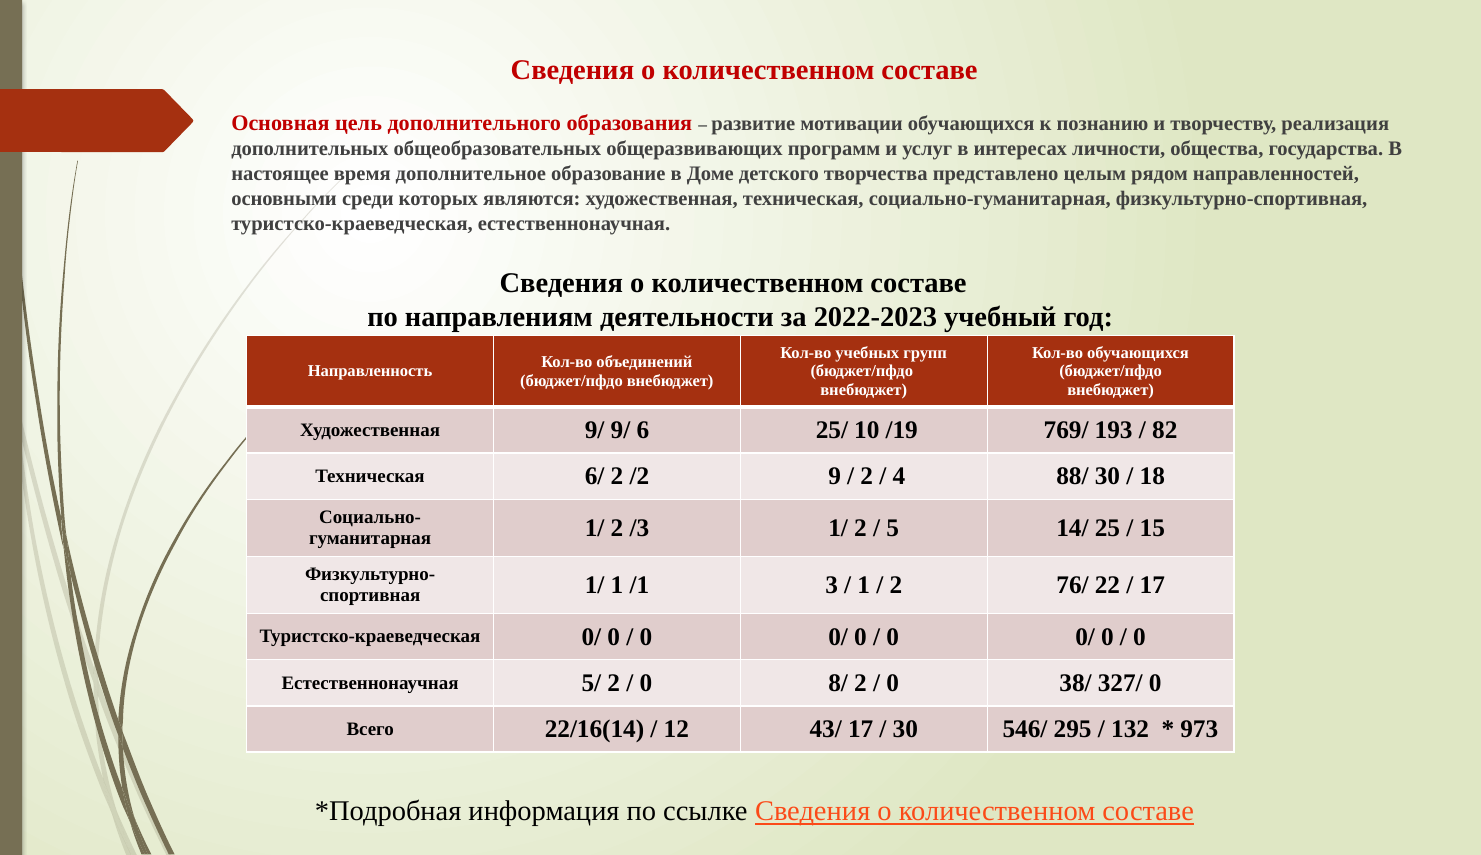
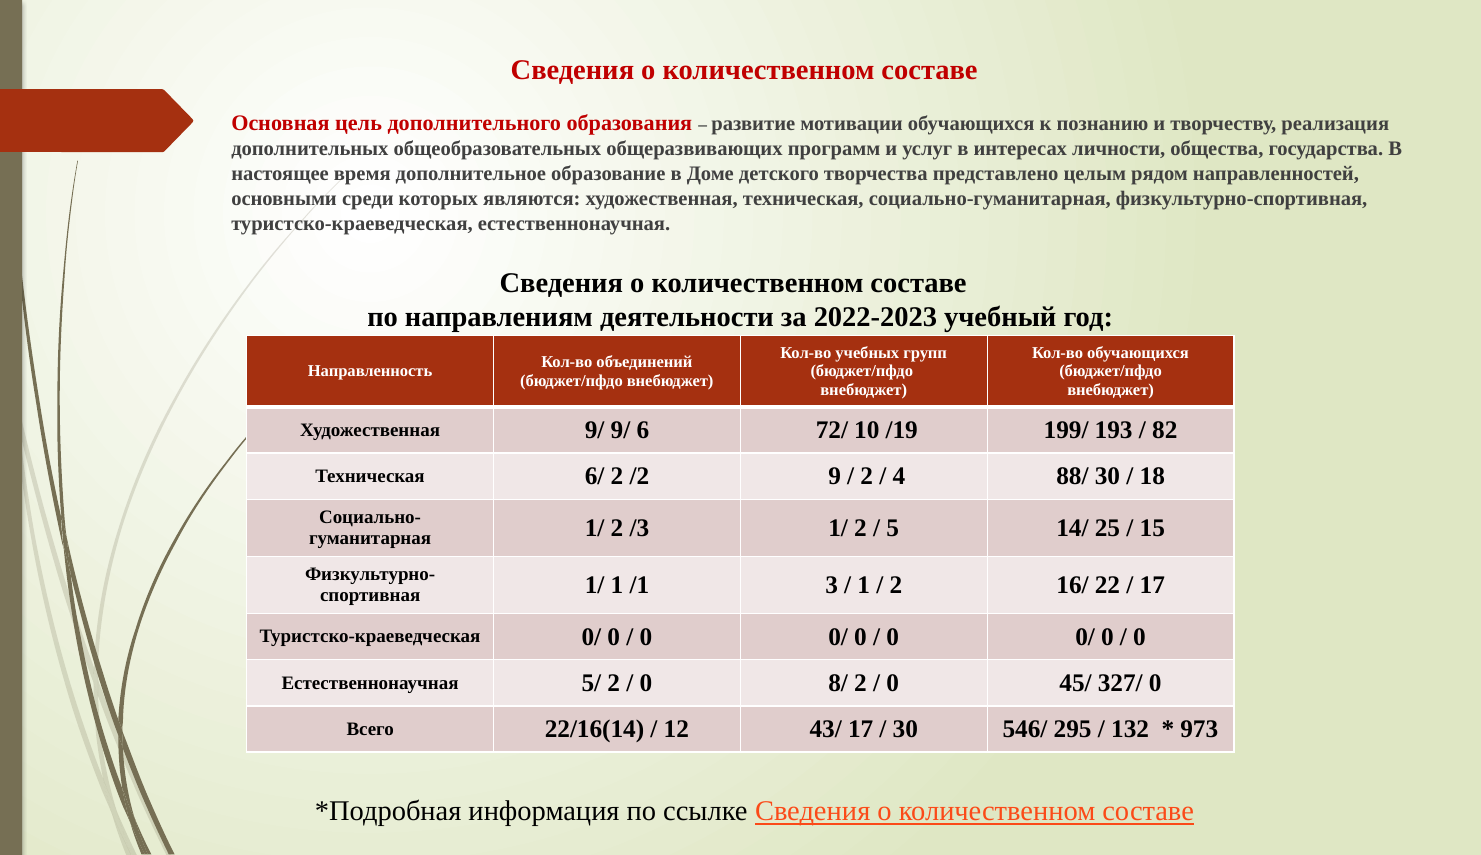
25/: 25/ -> 72/
769/: 769/ -> 199/
76/: 76/ -> 16/
38/: 38/ -> 45/
